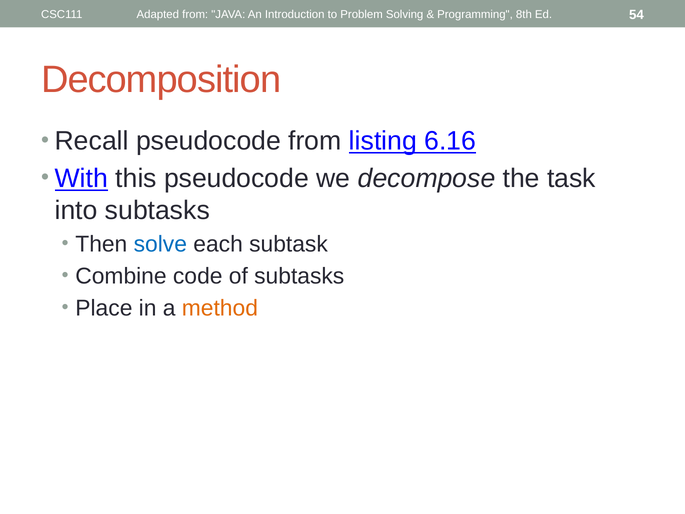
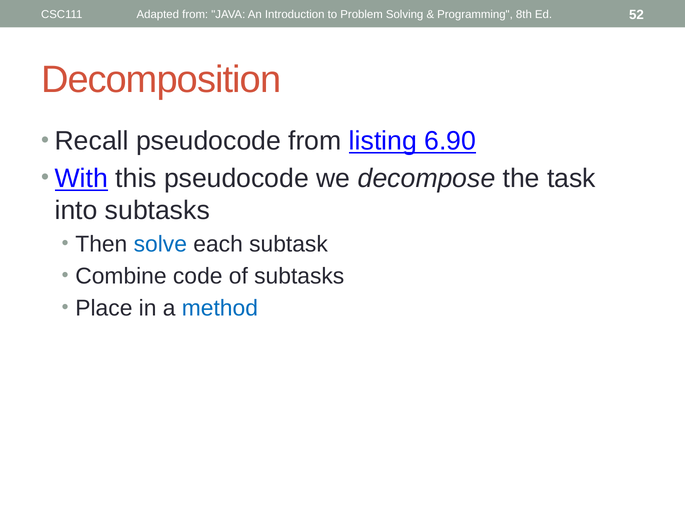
54: 54 -> 52
6.16: 6.16 -> 6.90
method colour: orange -> blue
